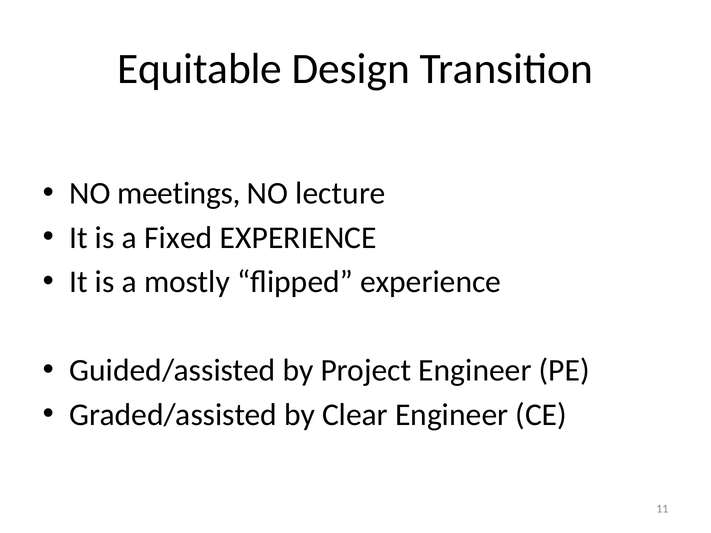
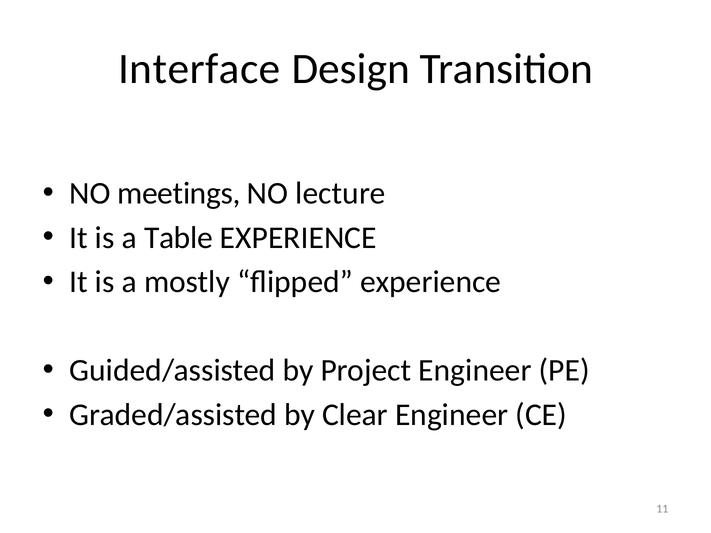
Equitable: Equitable -> Interface
Fixed: Fixed -> Table
